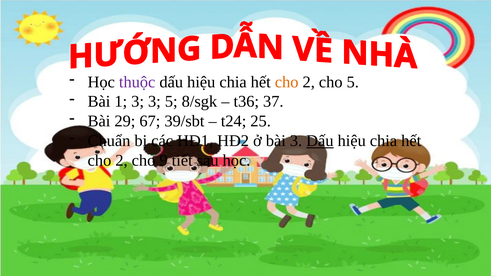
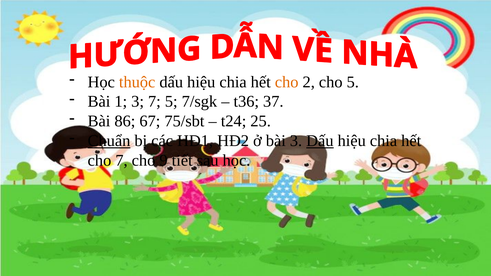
thuộc colour: purple -> orange
3 3: 3 -> 7
8/sgk: 8/sgk -> 7/sgk
29: 29 -> 86
39/sbt: 39/sbt -> 75/sbt
Chuẩn underline: none -> present
2 at (122, 161): 2 -> 7
